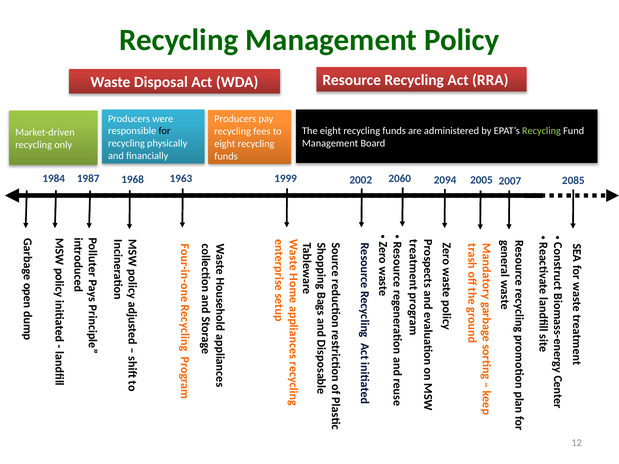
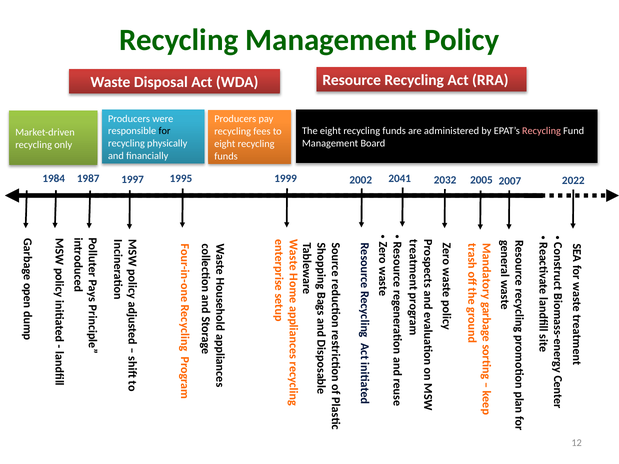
Recycling at (541, 131) colour: light green -> pink
1963: 1963 -> 1995
2060: 2060 -> 2041
1968: 1968 -> 1997
2094: 2094 -> 2032
2085: 2085 -> 2022
